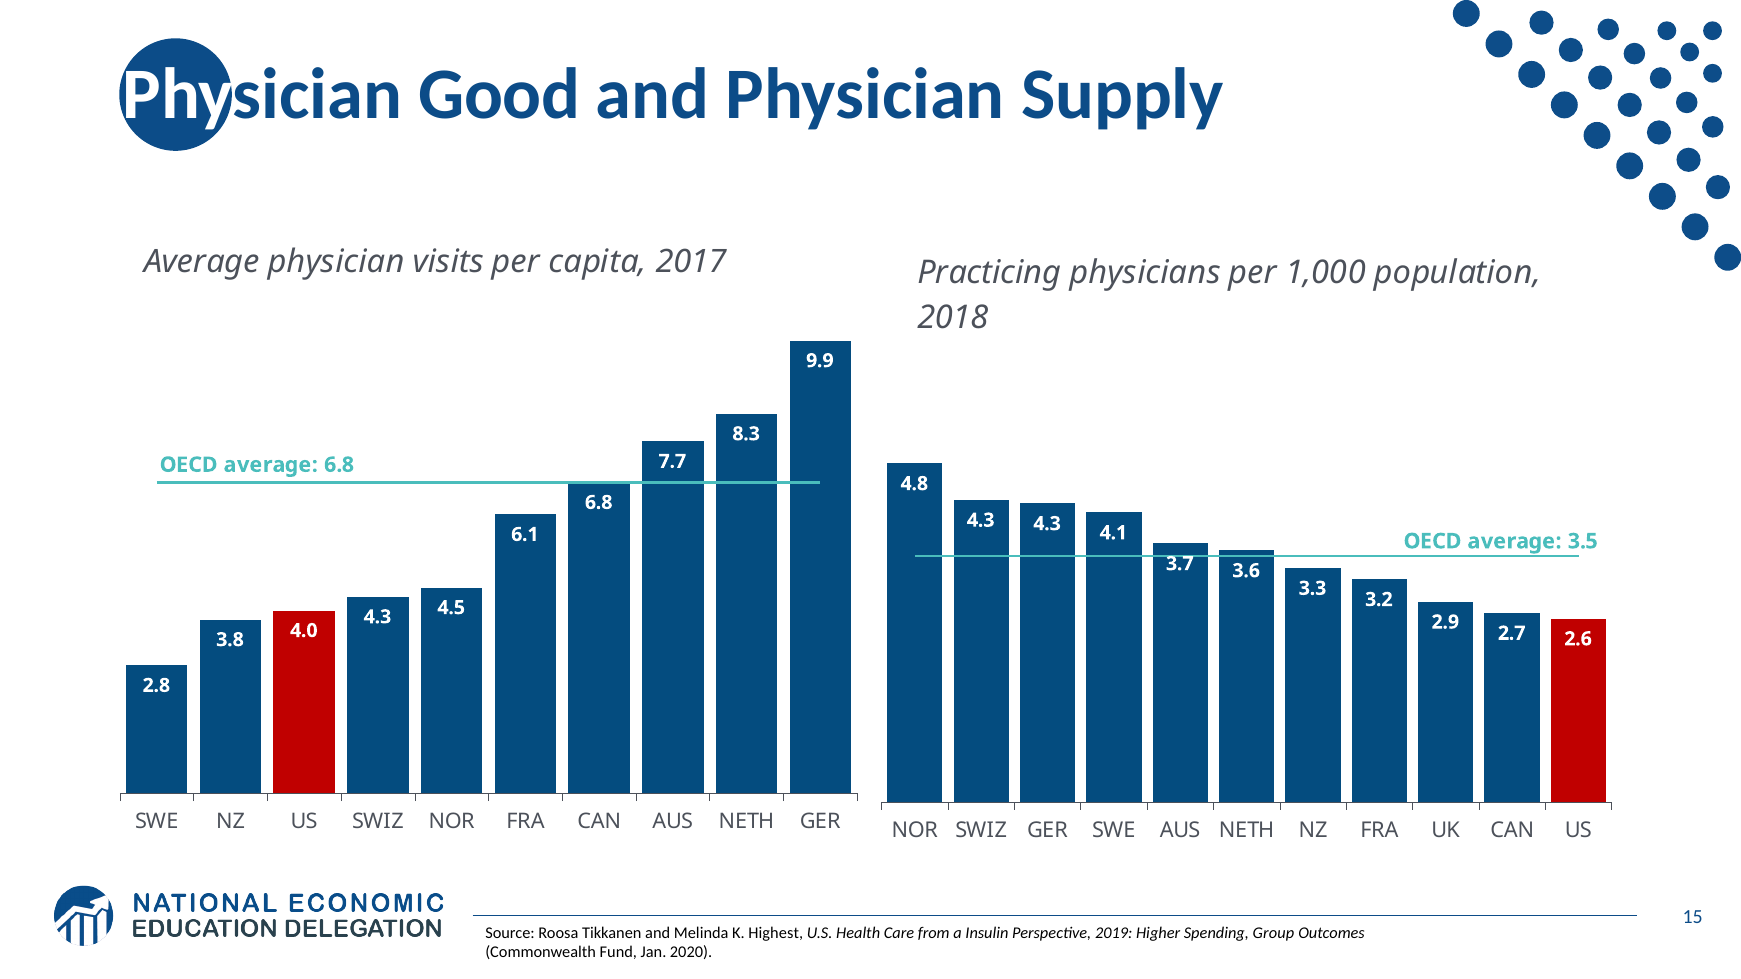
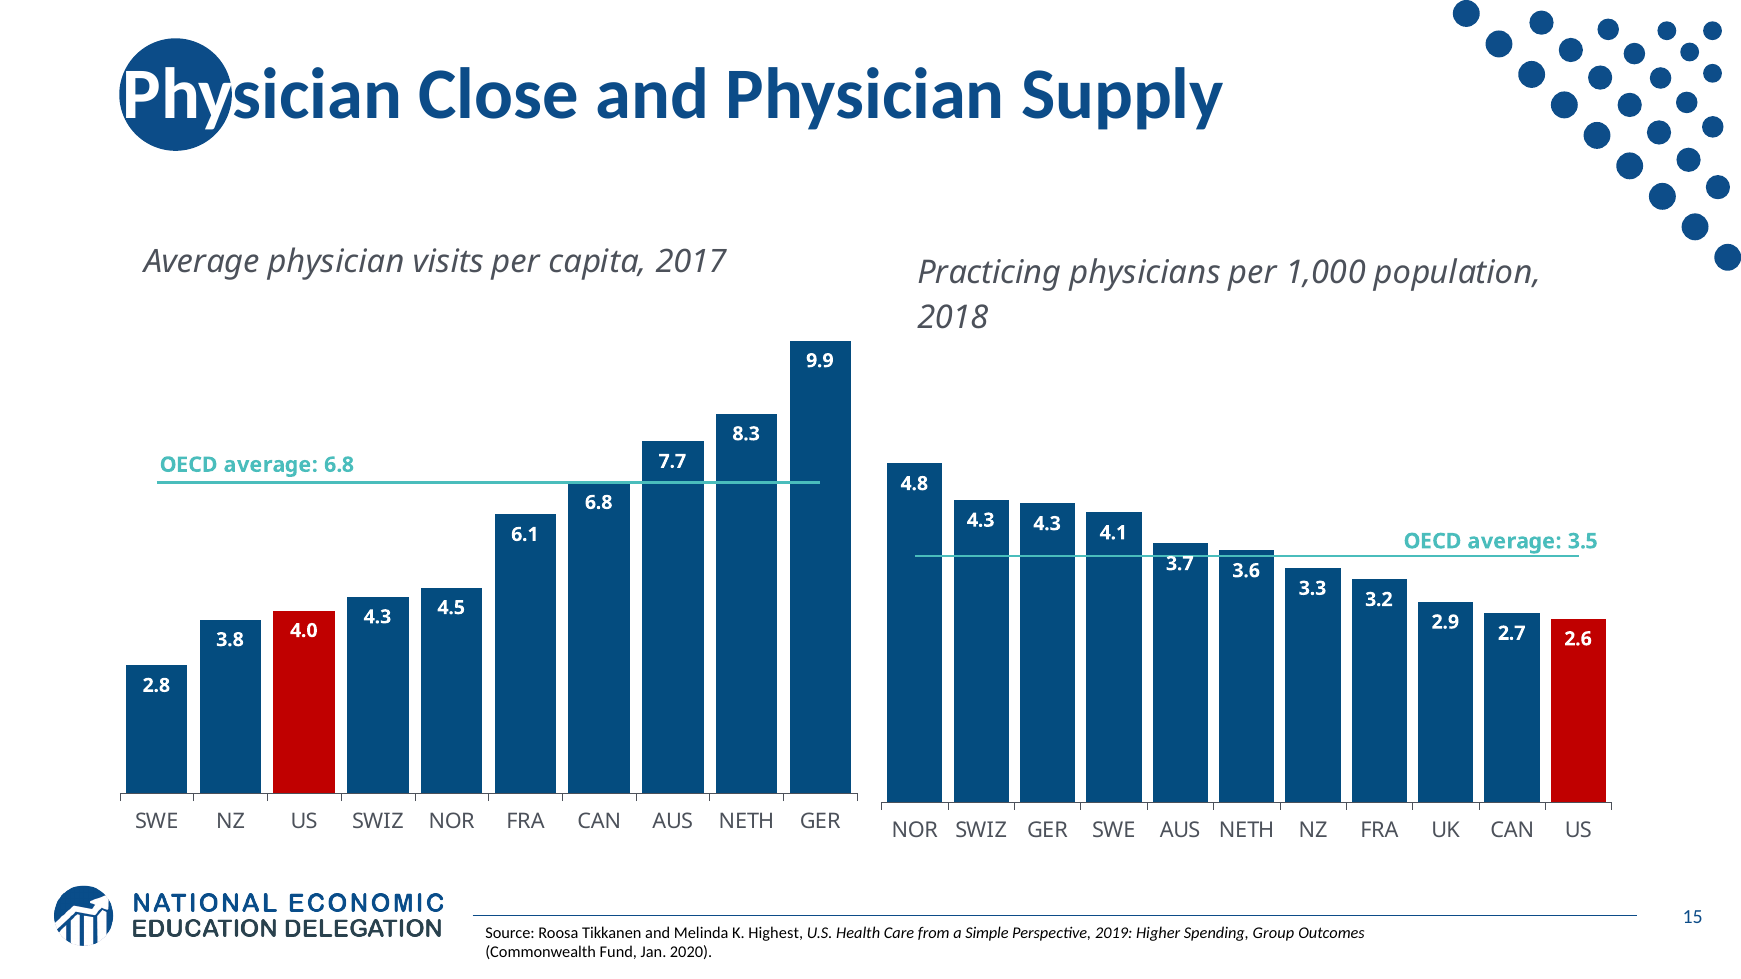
Good: Good -> Close
Insulin: Insulin -> Simple
